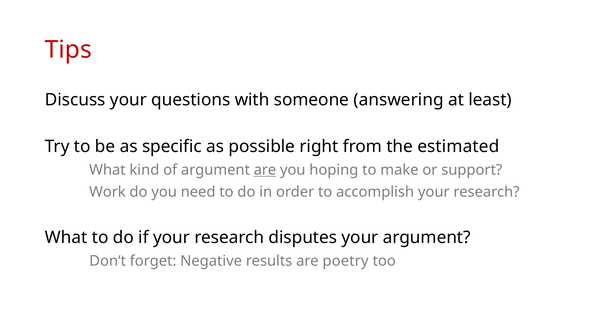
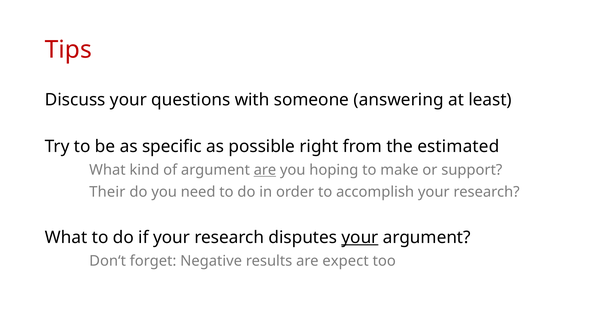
Work: Work -> Their
your at (360, 237) underline: none -> present
poetry: poetry -> expect
